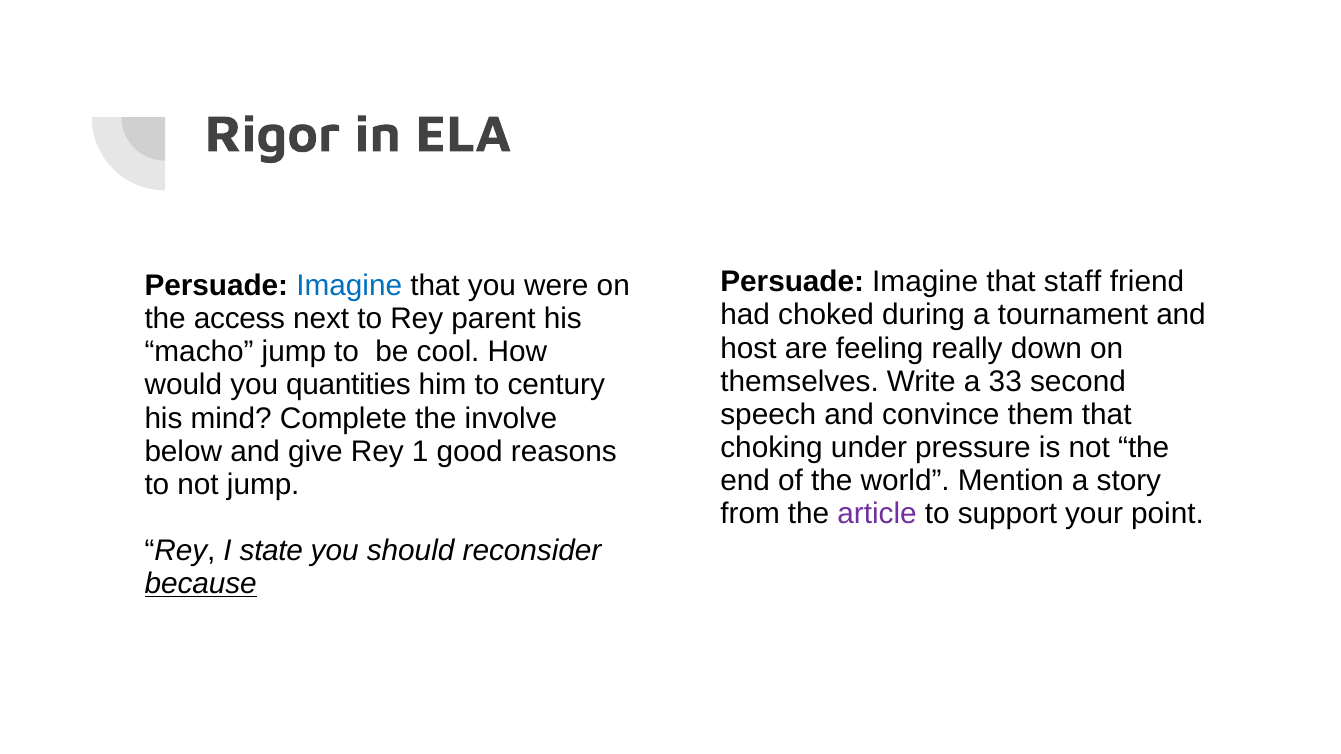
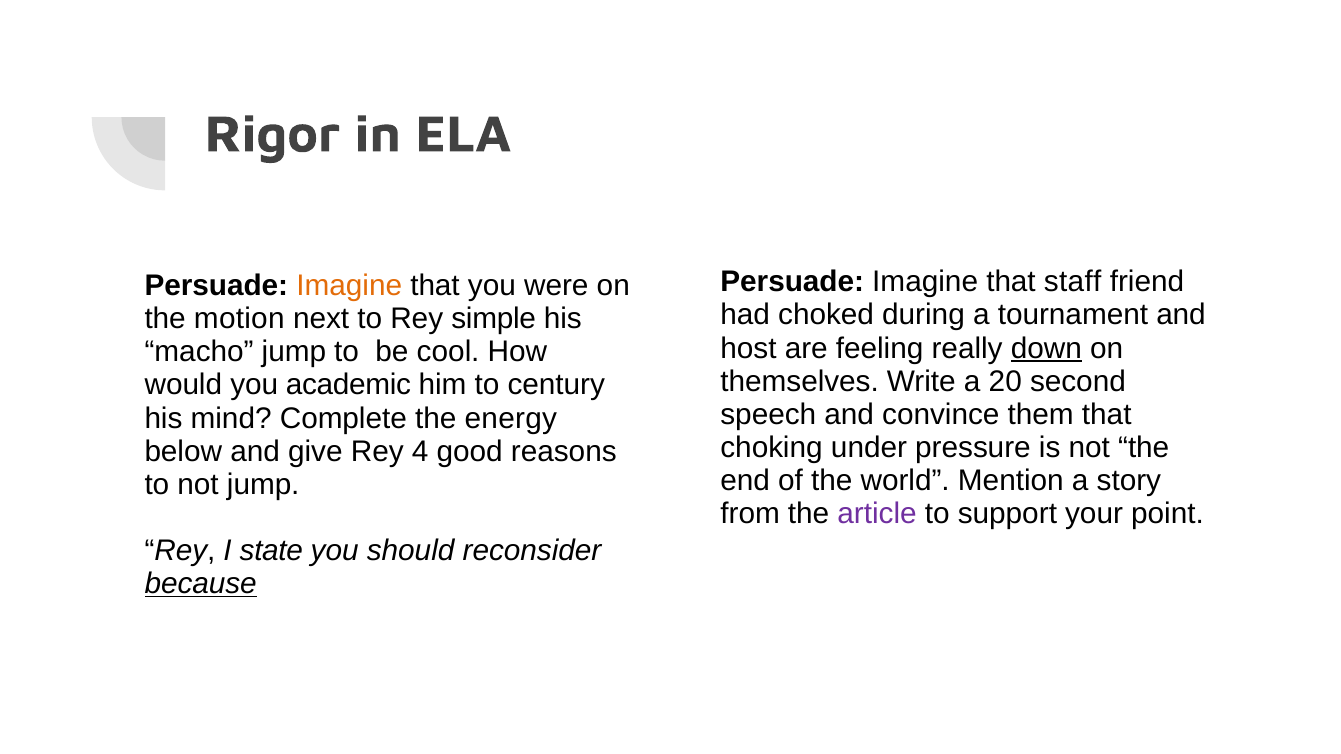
Imagine at (349, 286) colour: blue -> orange
access: access -> motion
parent: parent -> simple
down underline: none -> present
33: 33 -> 20
quantities: quantities -> academic
involve: involve -> energy
1: 1 -> 4
